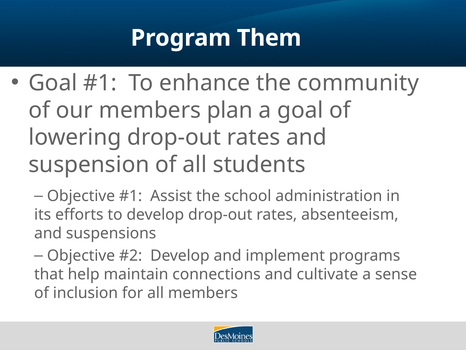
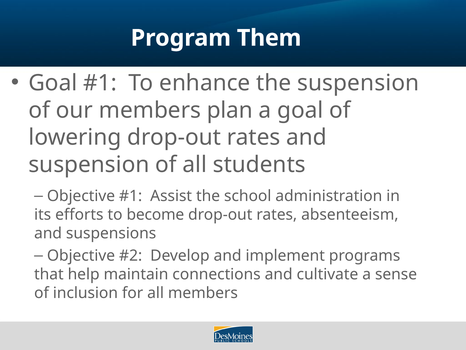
the community: community -> suspension
to develop: develop -> become
